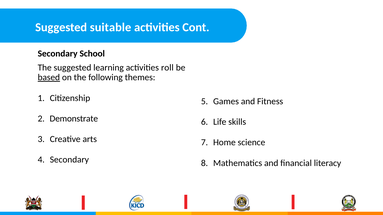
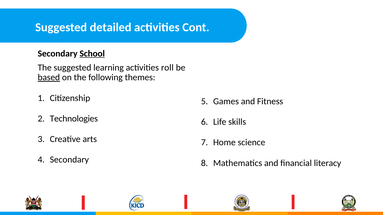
suitable: suitable -> detailed
School underline: none -> present
Demonstrate: Demonstrate -> Technologies
